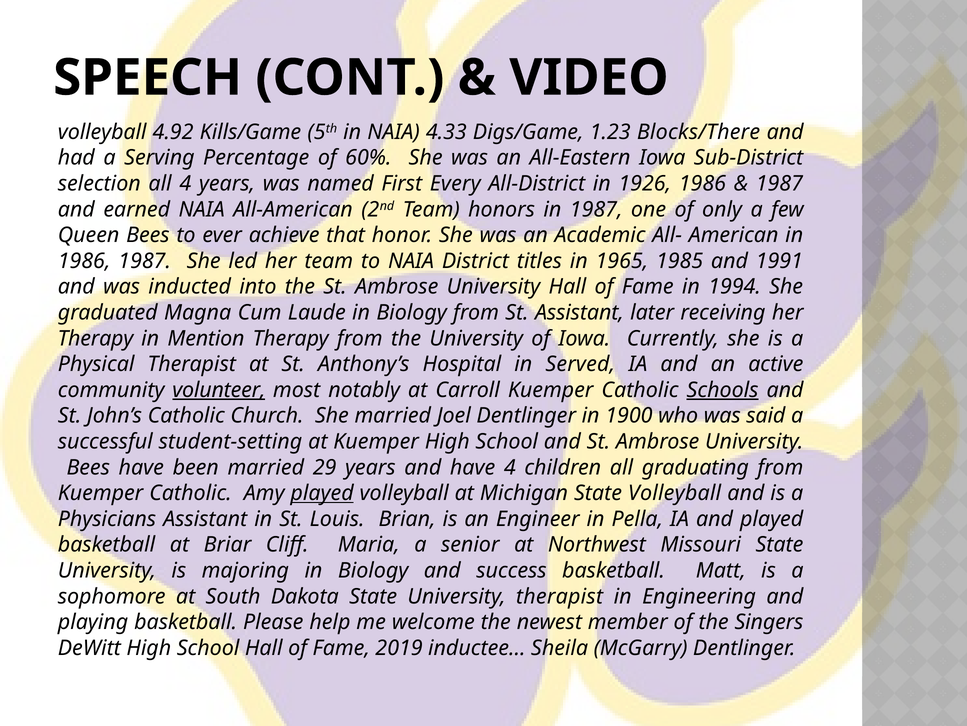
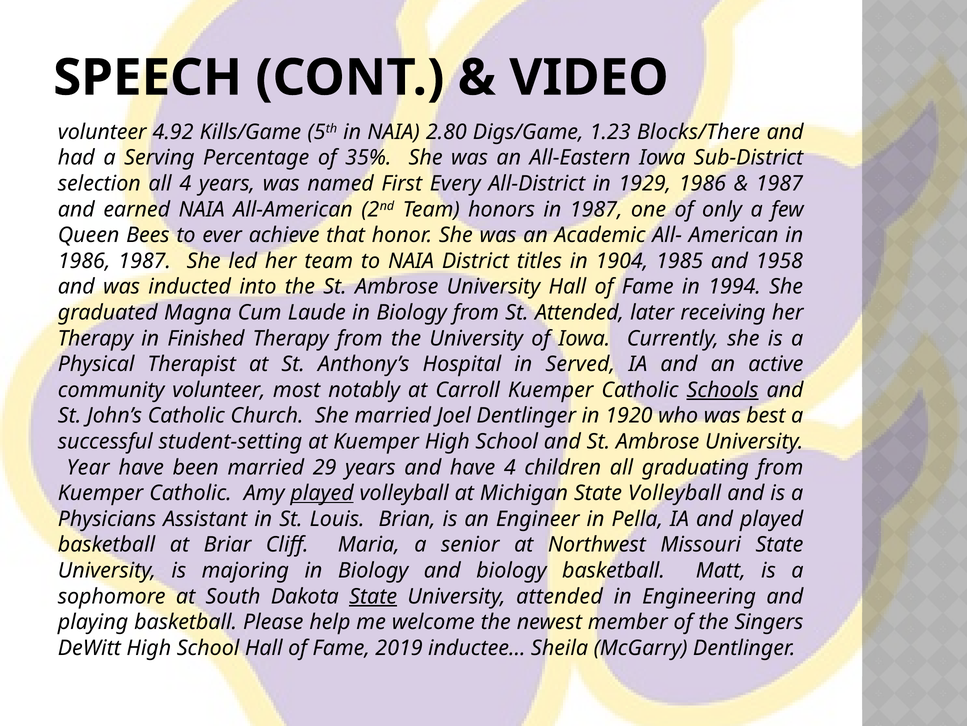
volleyball at (102, 132): volleyball -> volunteer
4.33: 4.33 -> 2.80
60%: 60% -> 35%
1926: 1926 -> 1929
1965: 1965 -> 1904
1991: 1991 -> 1958
St Assistant: Assistant -> Attended
Mention: Mention -> Finished
volunteer at (219, 390) underline: present -> none
1900: 1900 -> 1920
said: said -> best
Bees at (88, 467): Bees -> Year
and success: success -> biology
State at (373, 596) underline: none -> present
University therapist: therapist -> attended
